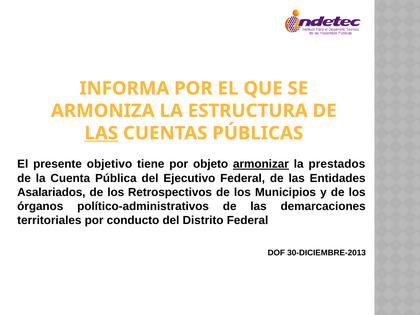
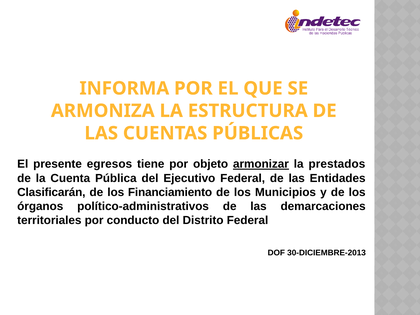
LAS at (101, 133) underline: present -> none
objetivo: objetivo -> egresos
Asalariados: Asalariados -> Clasificarán
Retrospectivos: Retrospectivos -> Financiamiento
